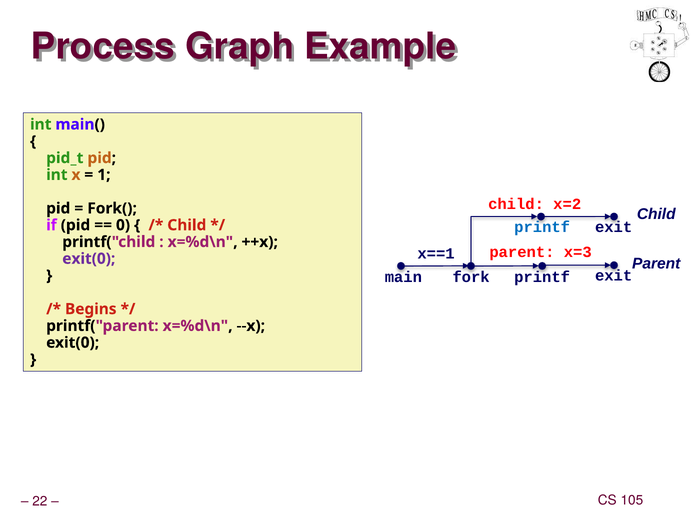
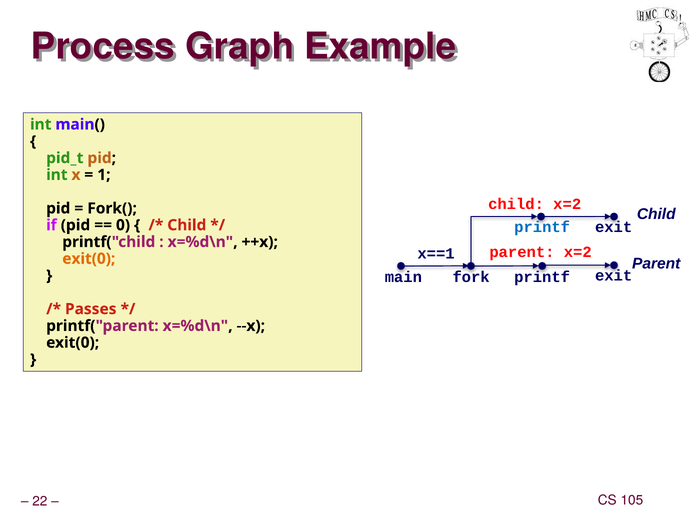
parent x=3: x=3 -> x=2
exit(0 at (89, 259) colour: purple -> orange
Begins: Begins -> Passes
